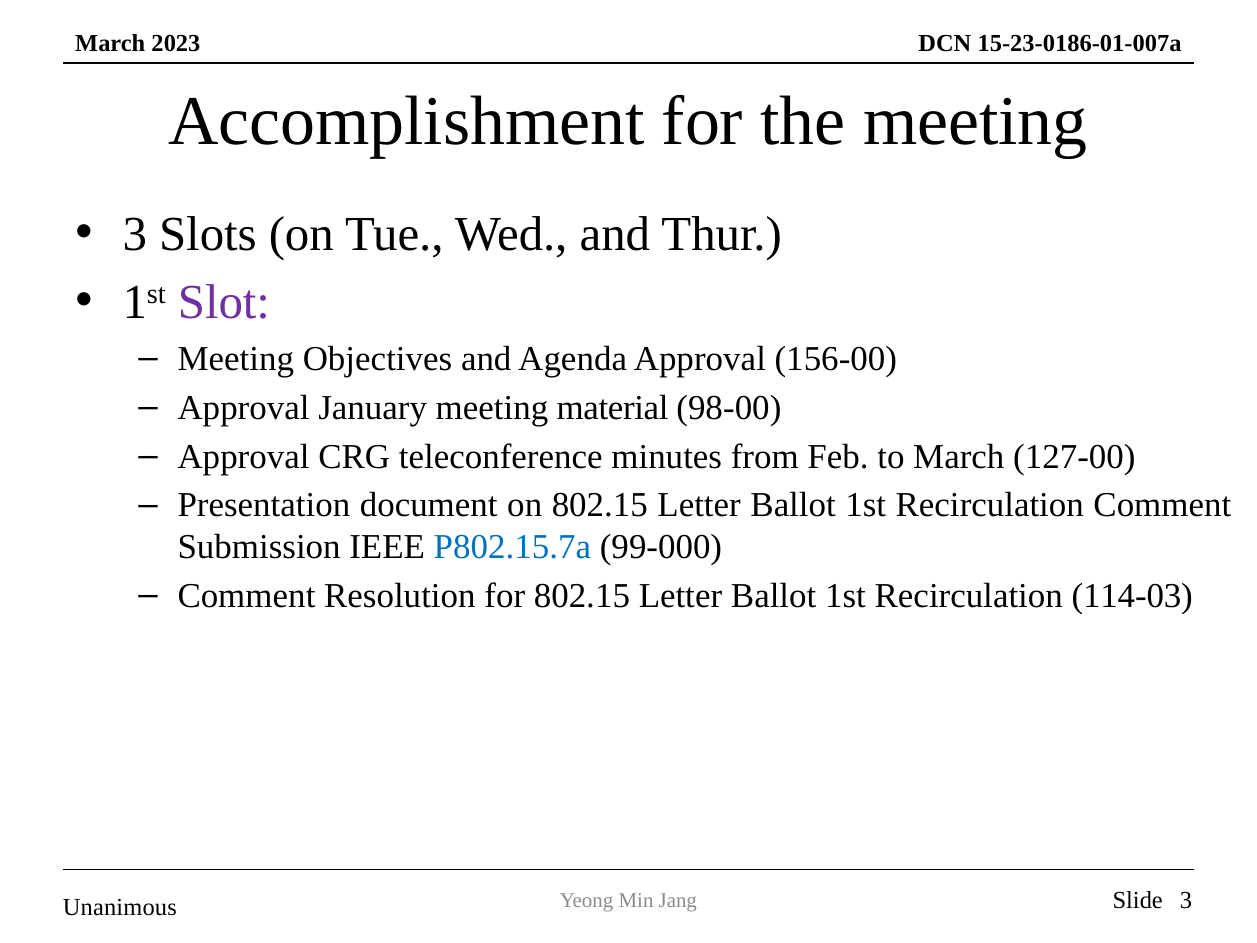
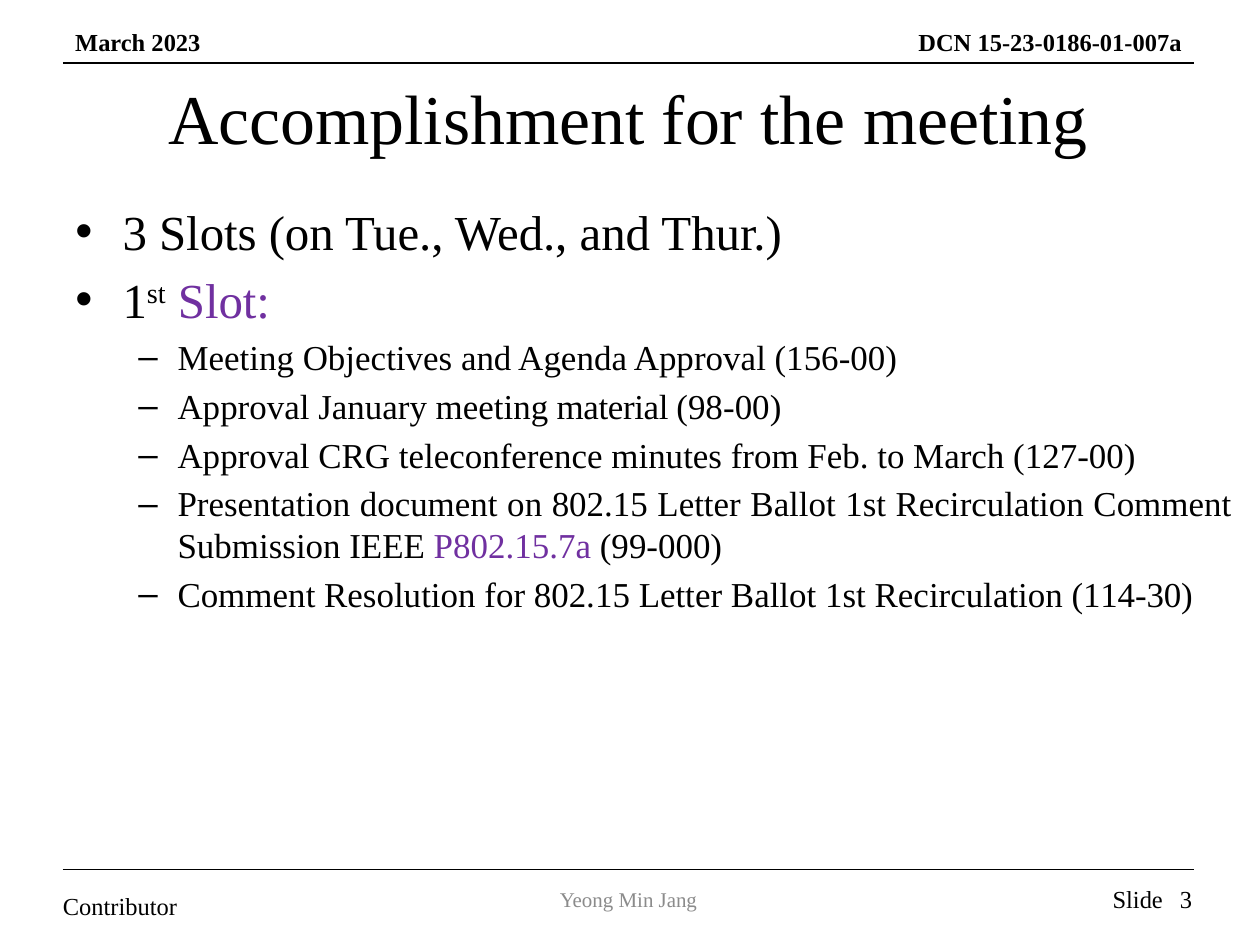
P802.15.7a colour: blue -> purple
114-03: 114-03 -> 114-30
Unanimous: Unanimous -> Contributor
